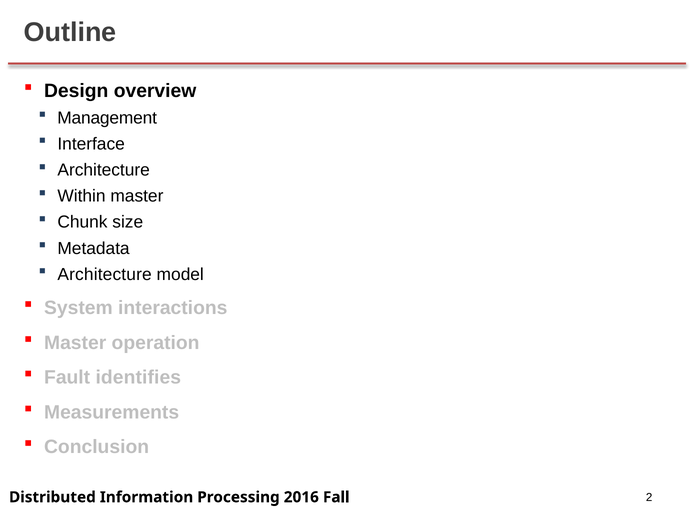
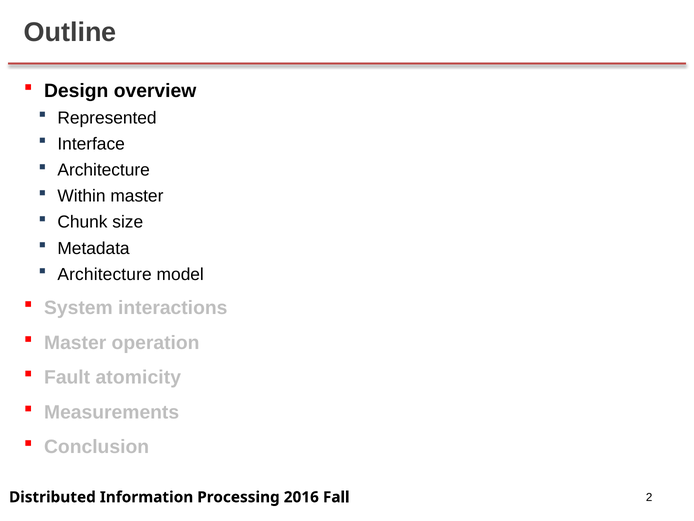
Management: Management -> Represented
identifies: identifies -> atomicity
